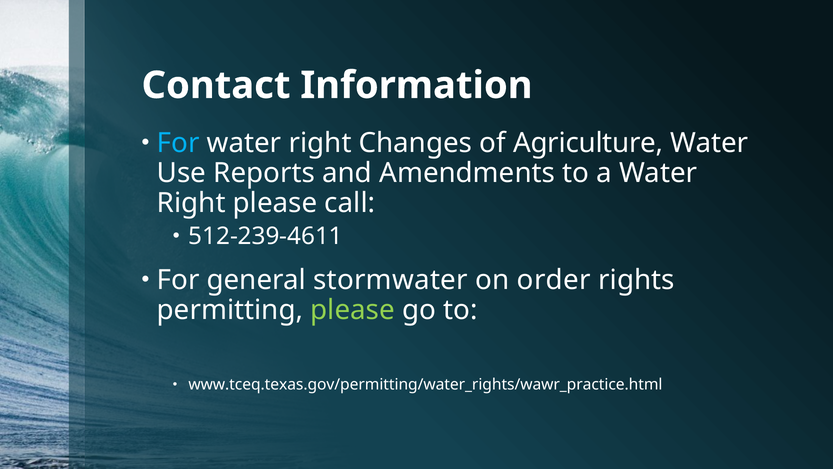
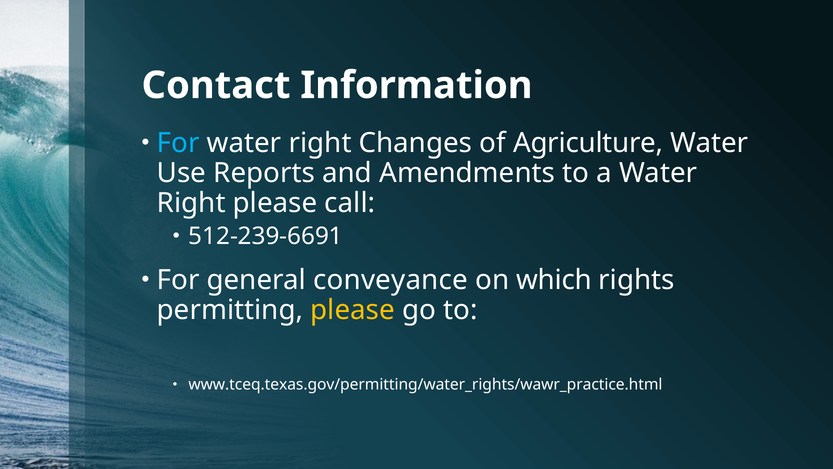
512-239-4611: 512-239-4611 -> 512-239-6691
stormwater: stormwater -> conveyance
order: order -> which
please at (353, 310) colour: light green -> yellow
